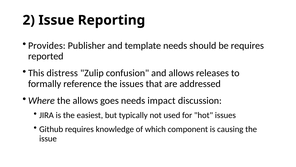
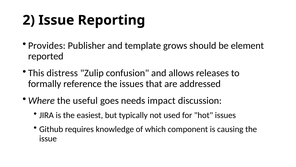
template needs: needs -> grows
be requires: requires -> element
the allows: allows -> useful
